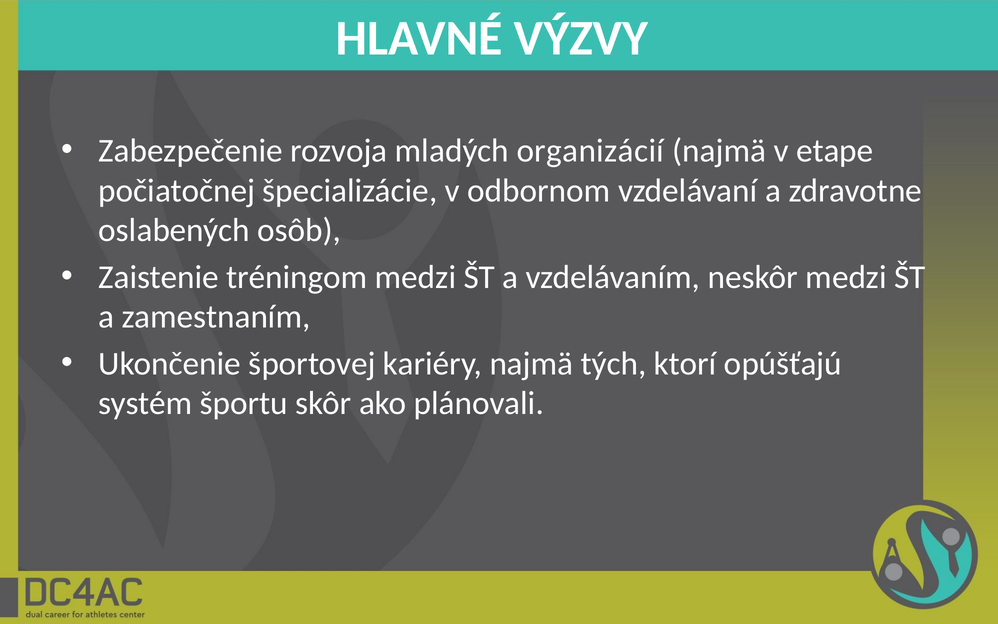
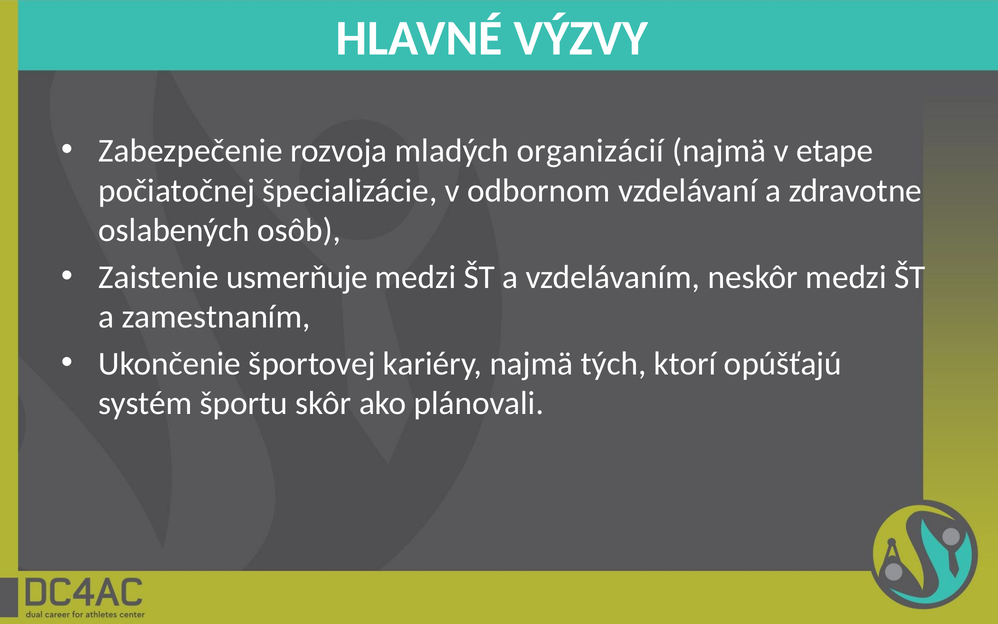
tréningom: tréningom -> usmerňuje
